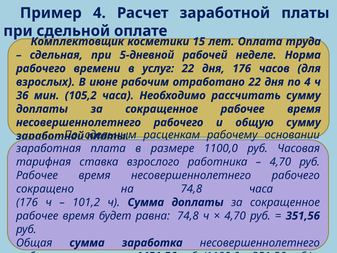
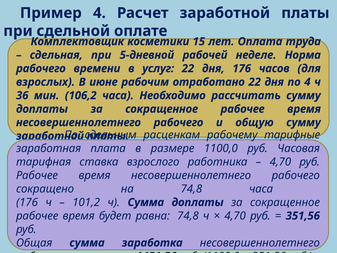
105,2: 105,2 -> 106,2
основании: основании -> тарифные
